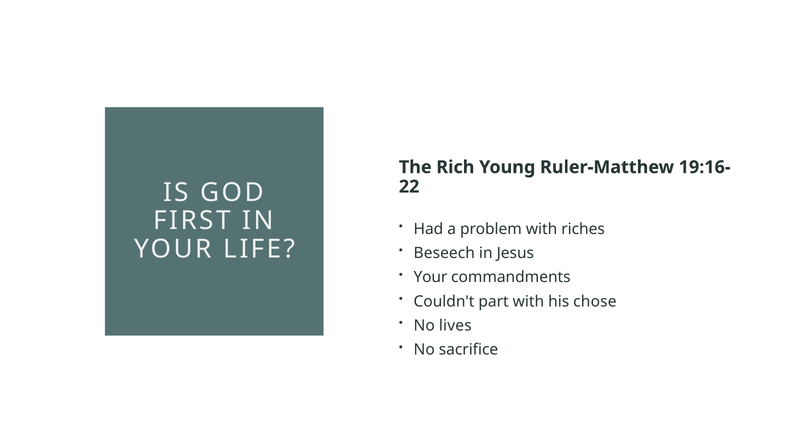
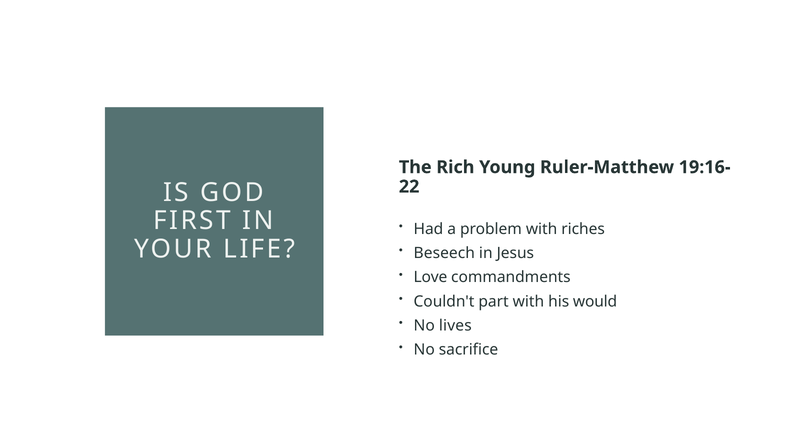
Your at (430, 277): Your -> Love
chose: chose -> would
